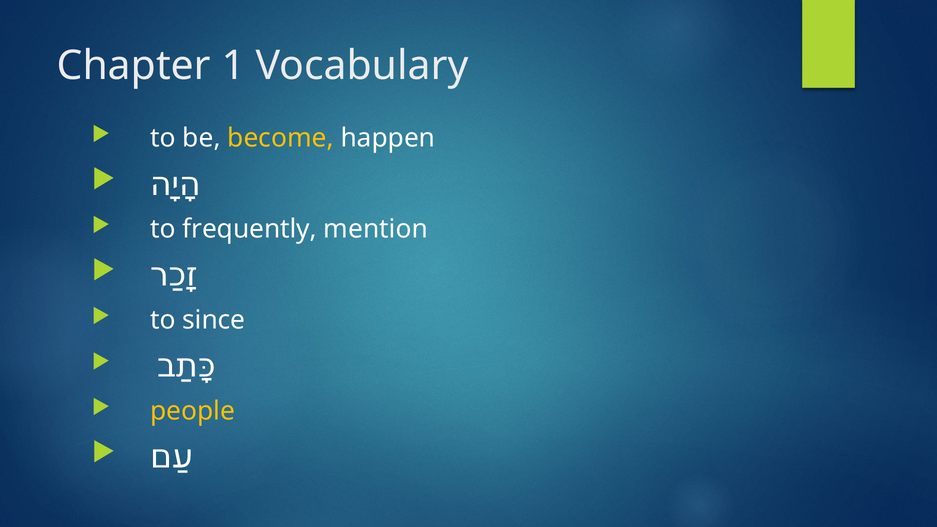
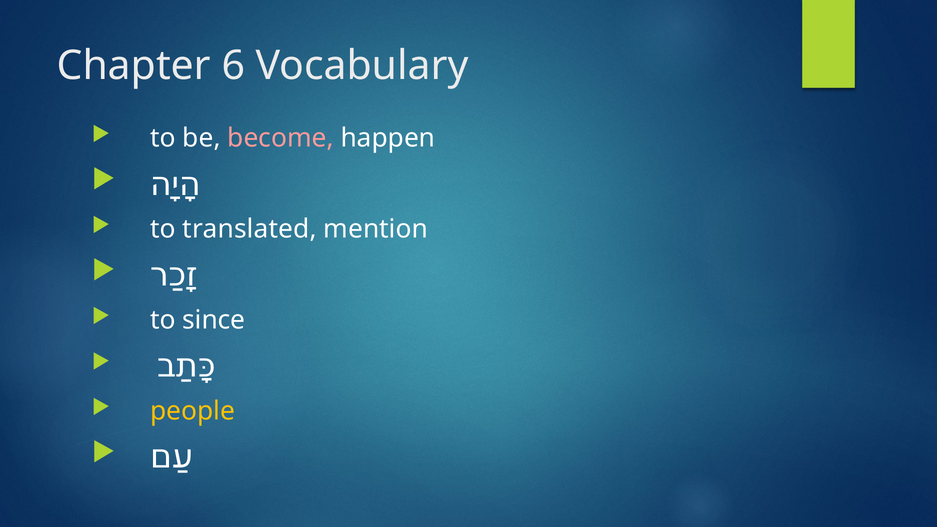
1: 1 -> 6
become colour: yellow -> pink
frequently: frequently -> translated
